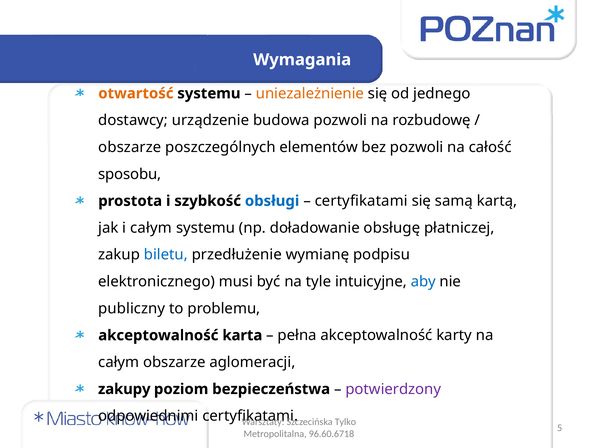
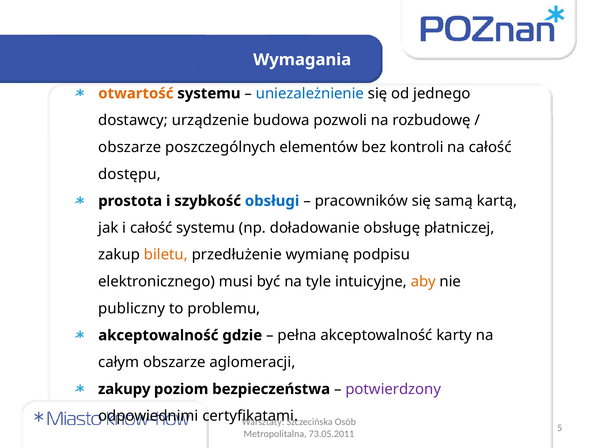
uniezależnienie colour: orange -> blue
bez pozwoli: pozwoli -> kontroli
sposobu: sposobu -> dostępu
certyfikatami at (361, 201): certyfikatami -> pracowników
i całym: całym -> całość
biletu colour: blue -> orange
aby colour: blue -> orange
karta: karta -> gdzie
Tylko: Tylko -> Osób
96.60.6718: 96.60.6718 -> 73.05.2011
